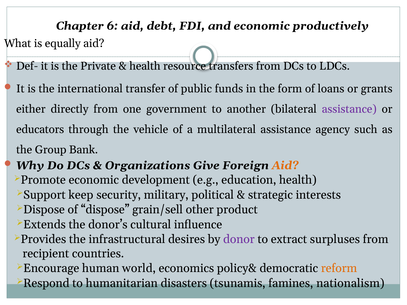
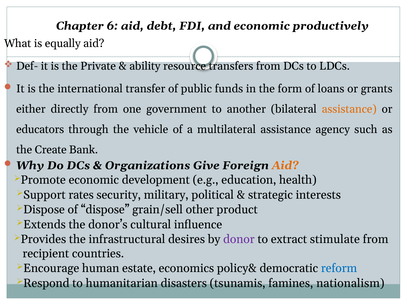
health at (145, 66): health -> ability
assistance at (349, 109) colour: purple -> orange
Group: Group -> Create
keep: keep -> rates
surpluses: surpluses -> stimulate
world: world -> estate
reform colour: orange -> blue
